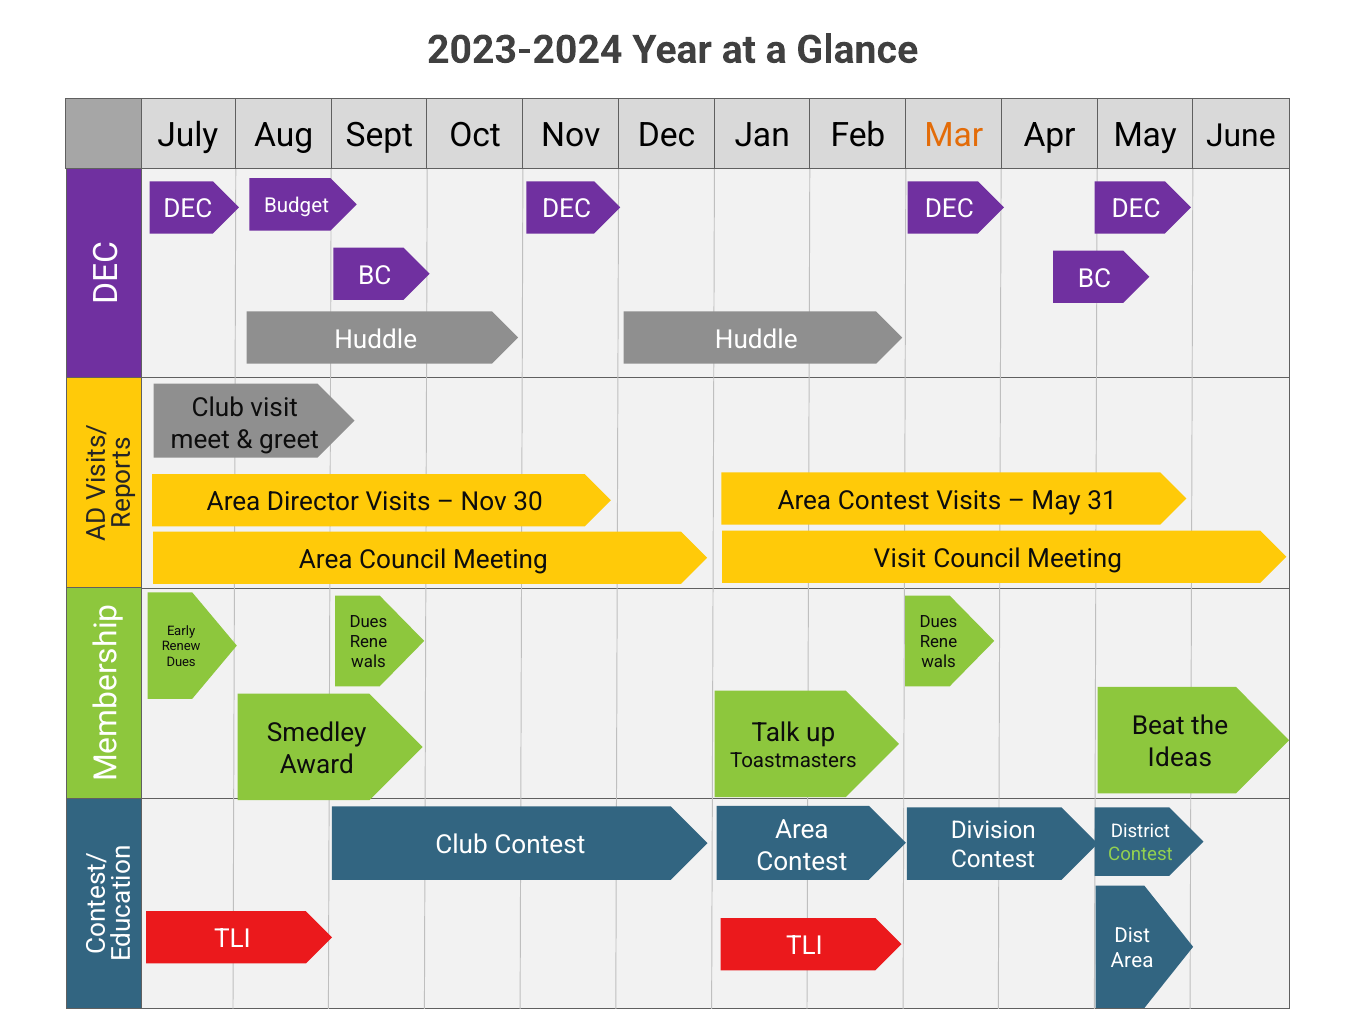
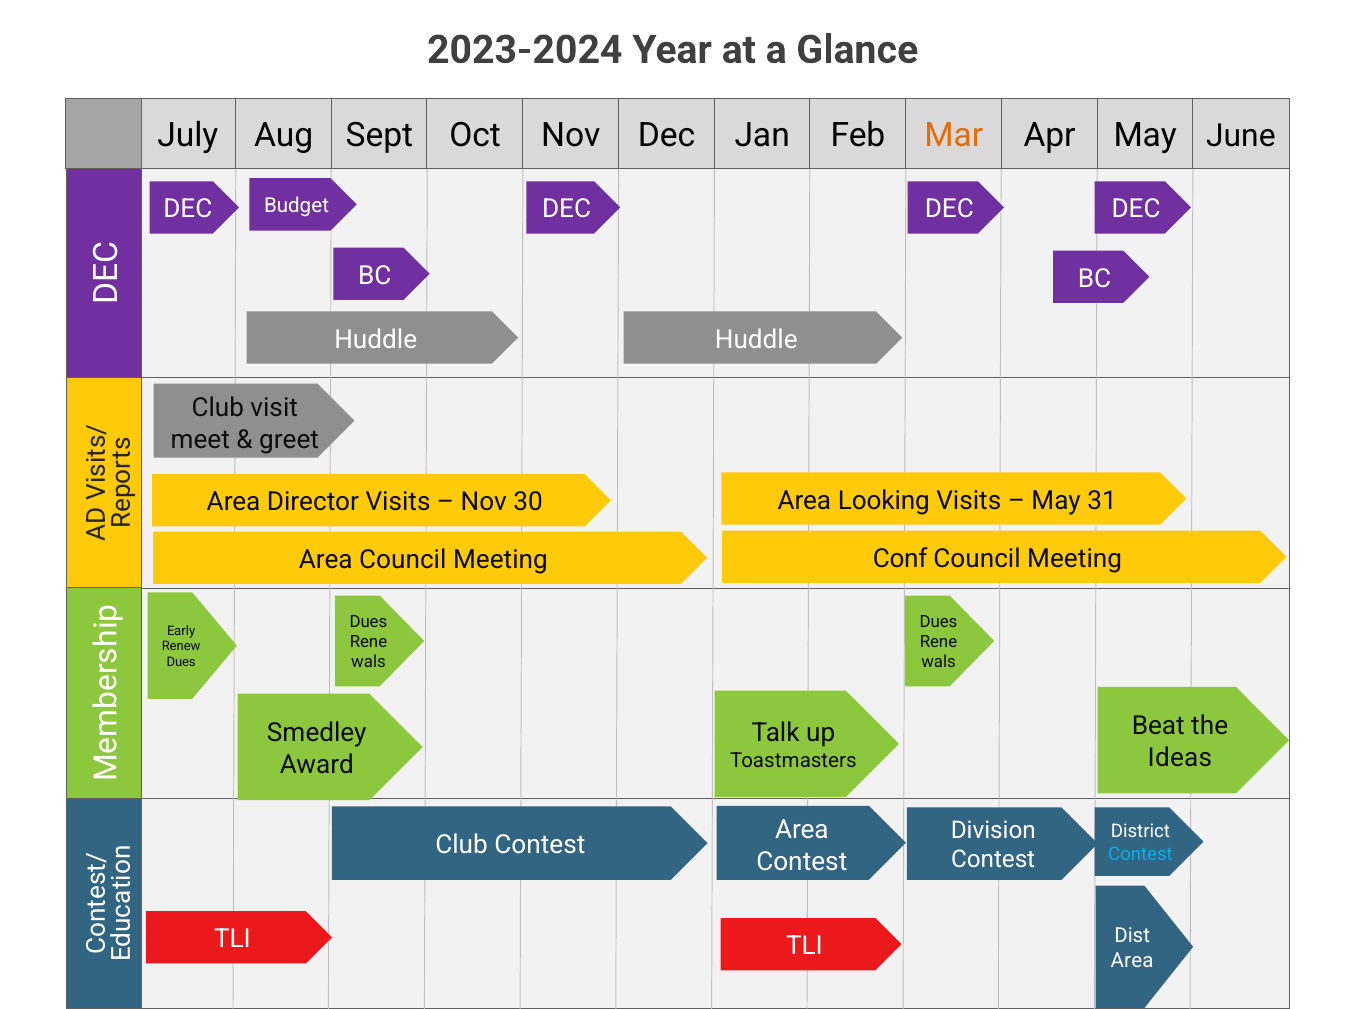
30 Area Contest: Contest -> Looking
Meeting Visit: Visit -> Conf
Contest at (1140, 854) colour: light green -> light blue
